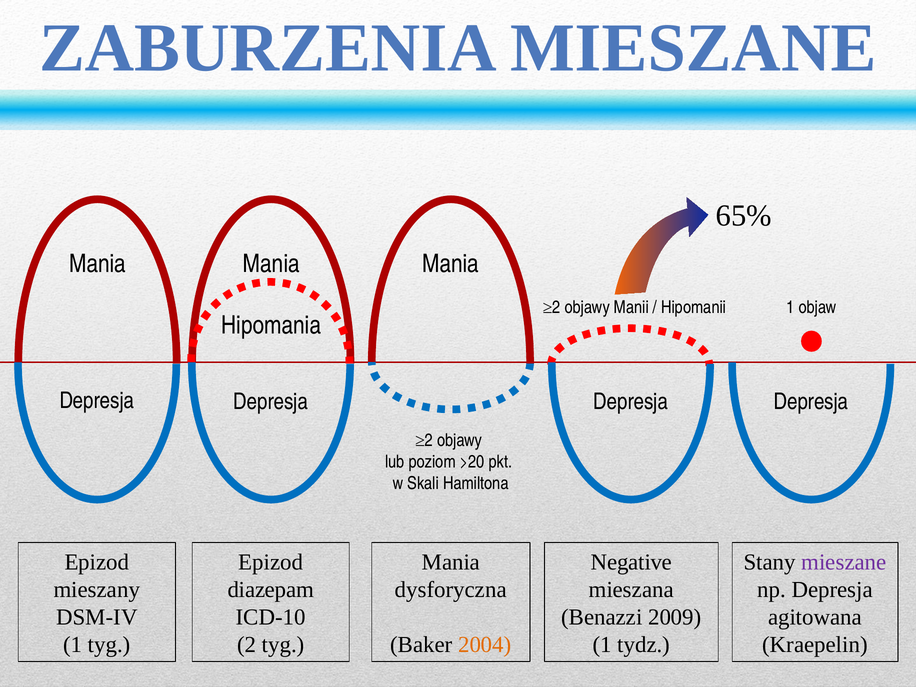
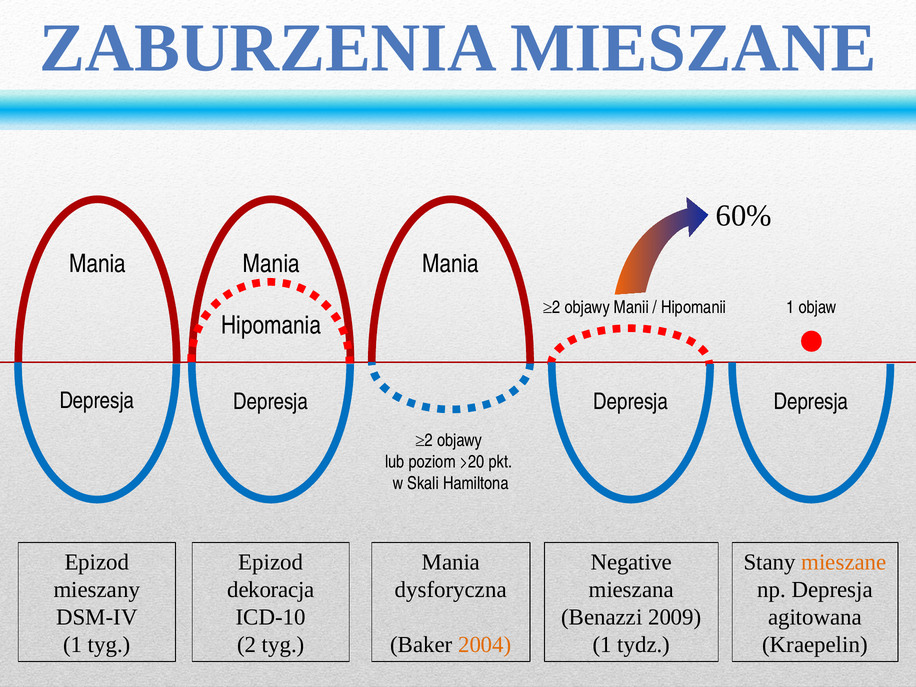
65%: 65% -> 60%
mieszane at (844, 562) colour: purple -> orange
diazepam: diazepam -> dekoracja
